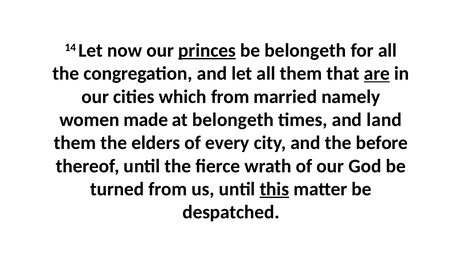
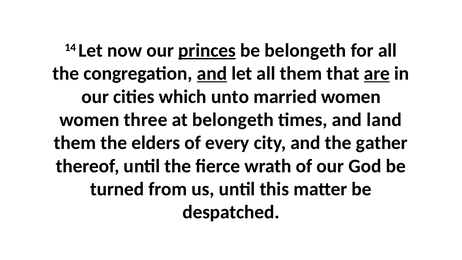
and at (212, 74) underline: none -> present
which from: from -> unto
married namely: namely -> women
made: made -> three
before: before -> gather
this underline: present -> none
